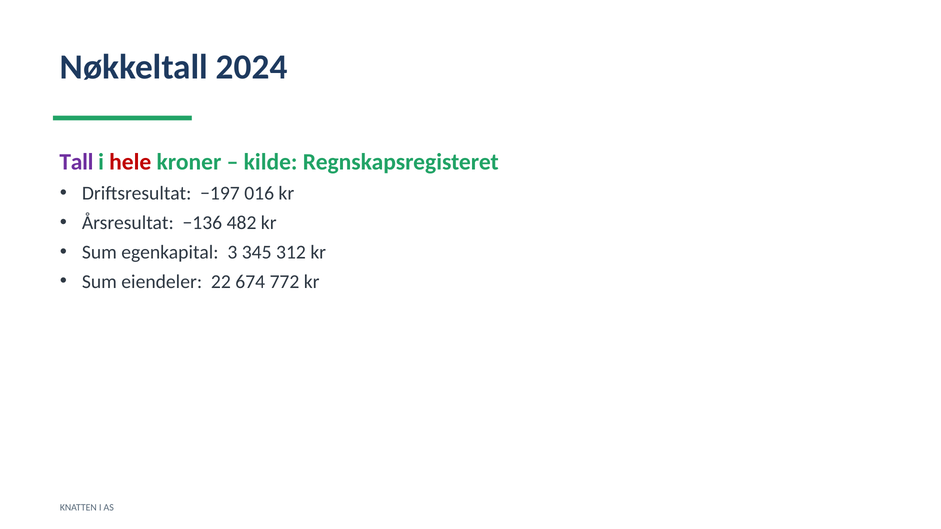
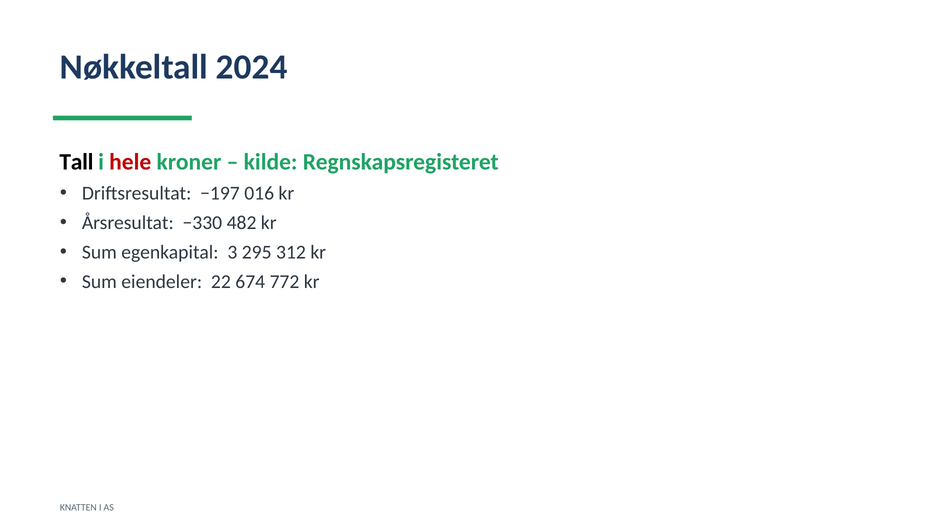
Tall colour: purple -> black
−136: −136 -> −330
345: 345 -> 295
